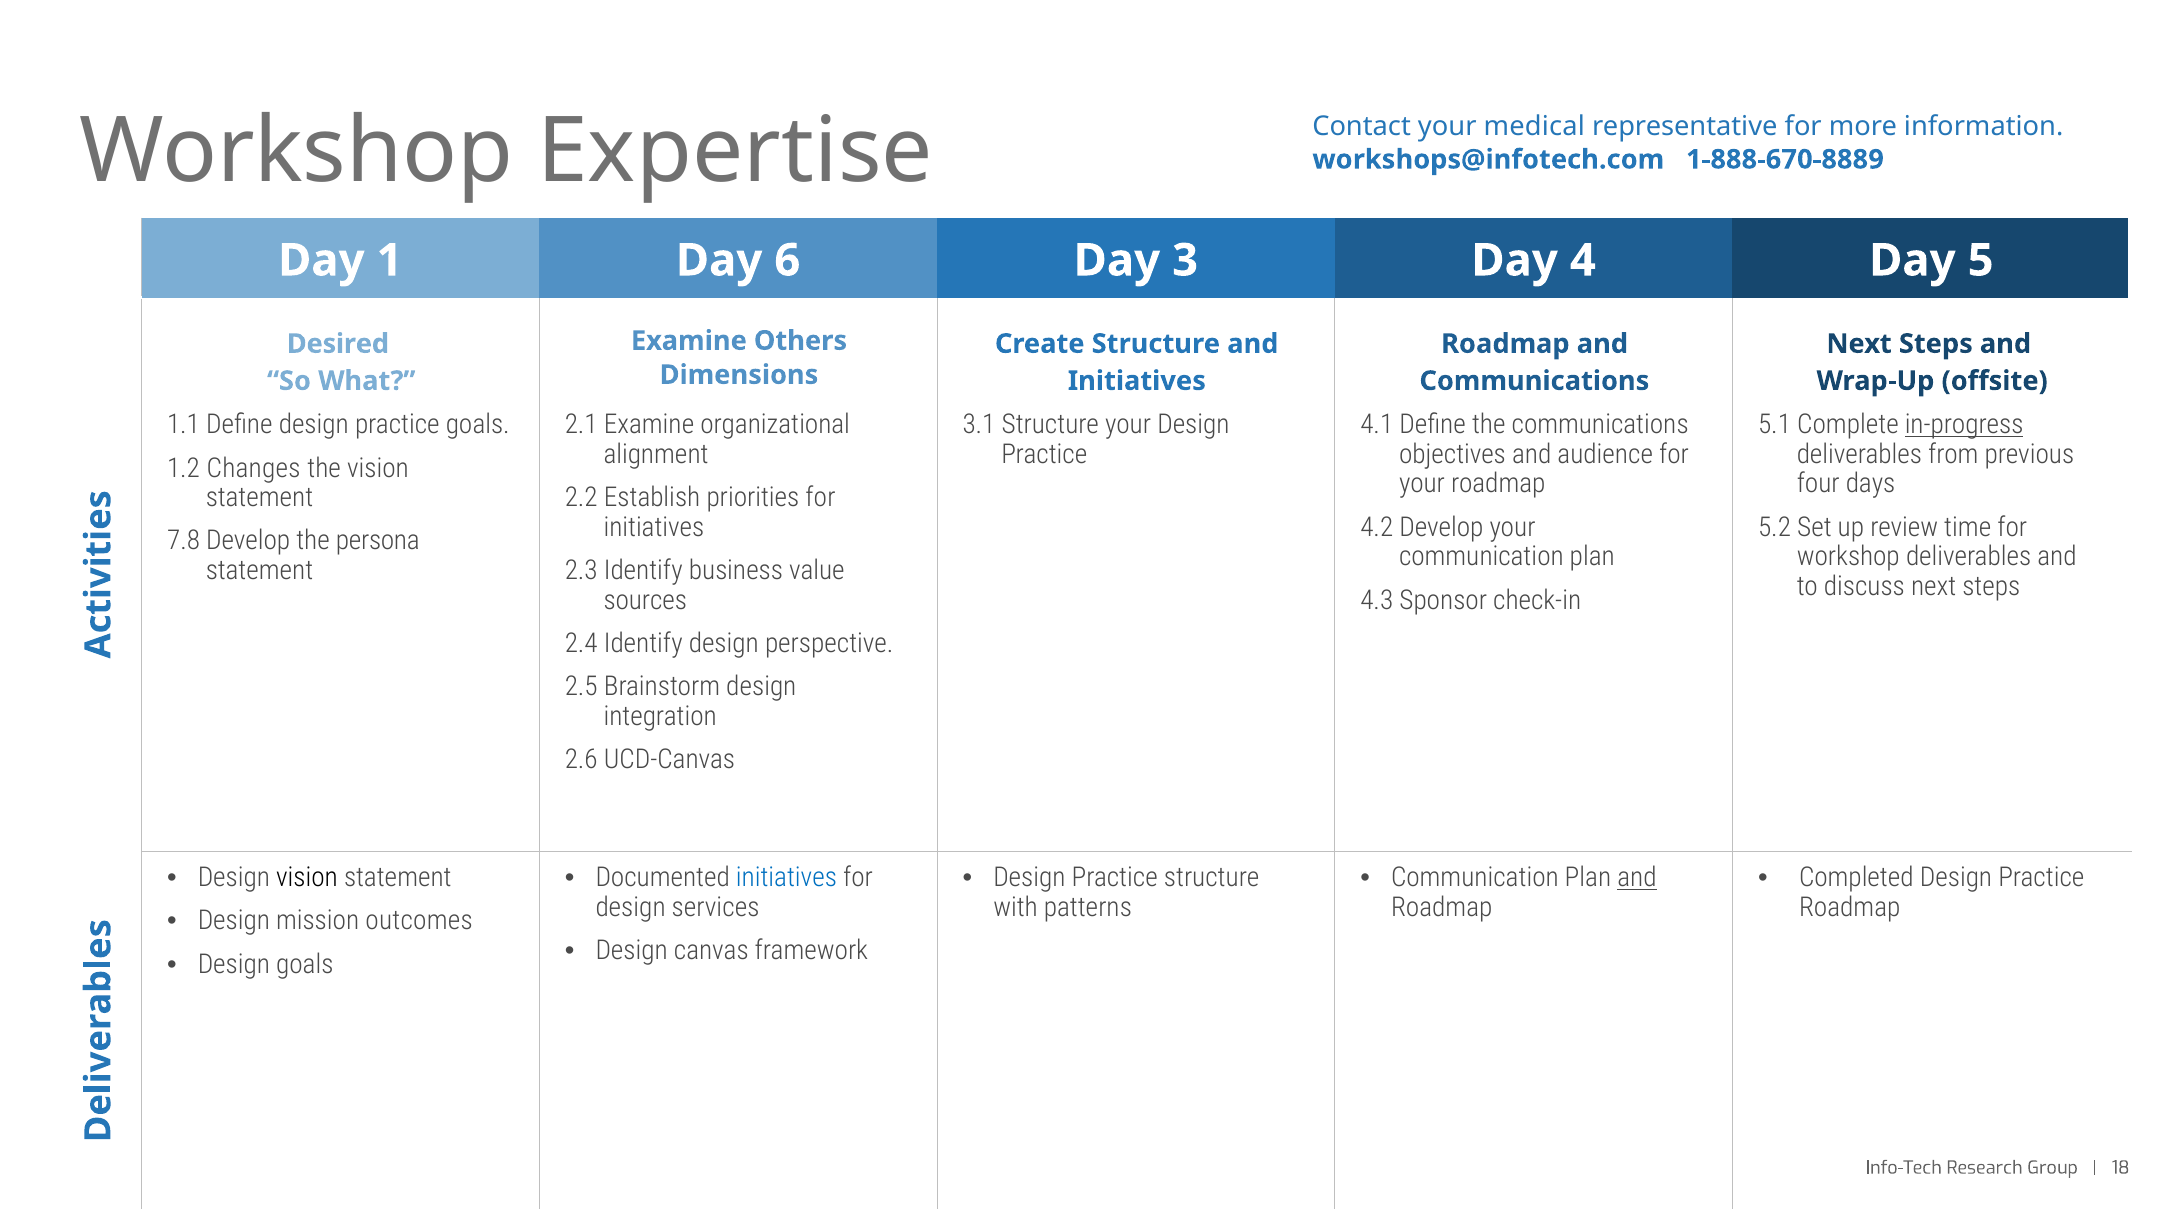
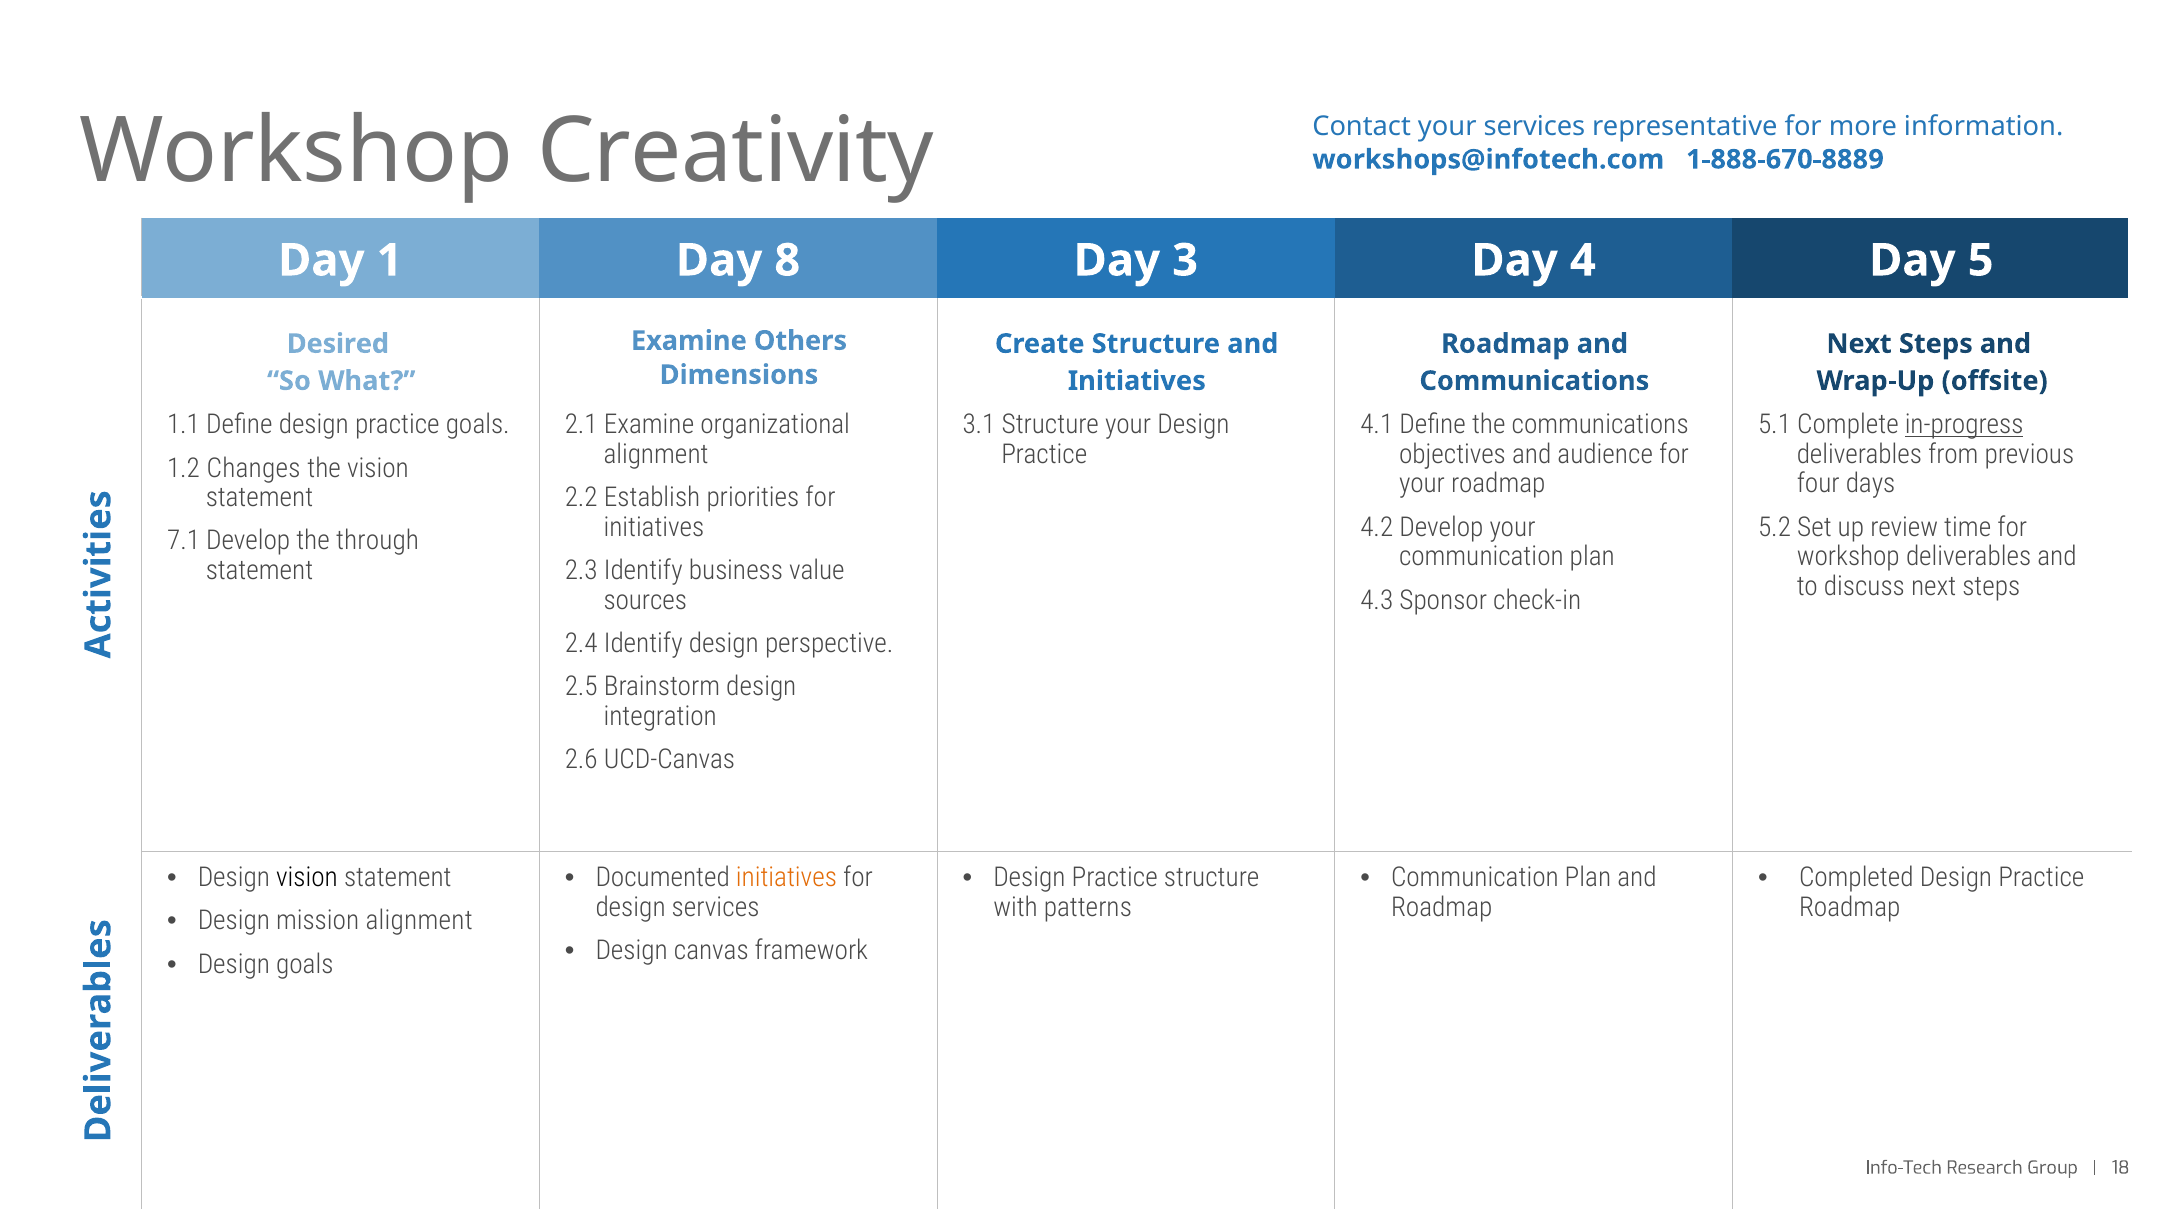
your medical: medical -> services
Expertise: Expertise -> Creativity
6: 6 -> 8
7.8: 7.8 -> 7.1
persona: persona -> through
initiatives at (786, 878) colour: blue -> orange
and at (1637, 878) underline: present -> none
mission outcomes: outcomes -> alignment
